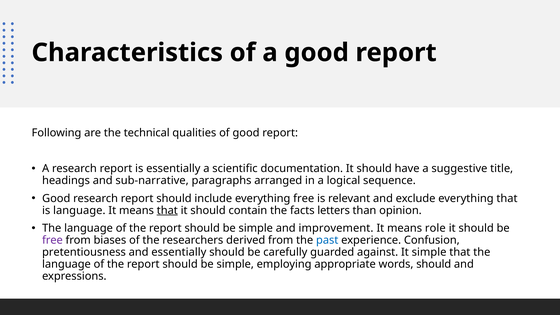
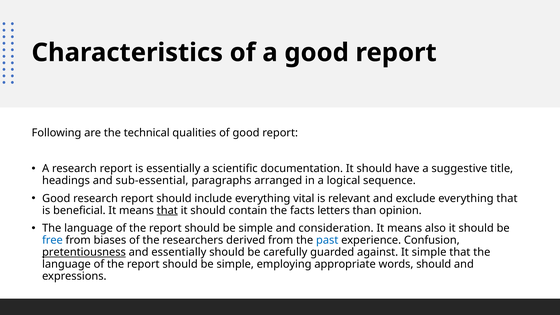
sub-narrative: sub-narrative -> sub-essential
everything free: free -> vital
is language: language -> beneficial
improvement: improvement -> consideration
role: role -> also
free at (52, 240) colour: purple -> blue
pretentiousness underline: none -> present
